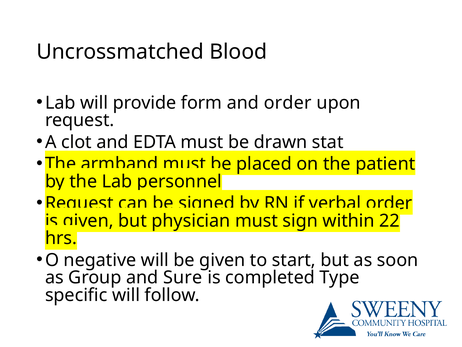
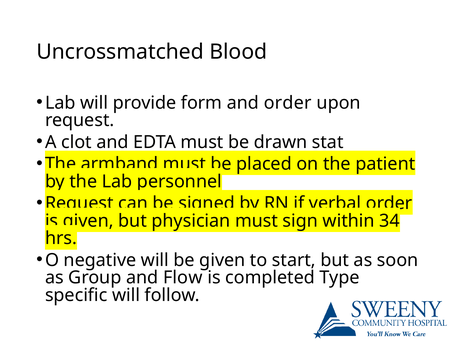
22: 22 -> 34
Sure: Sure -> Flow
